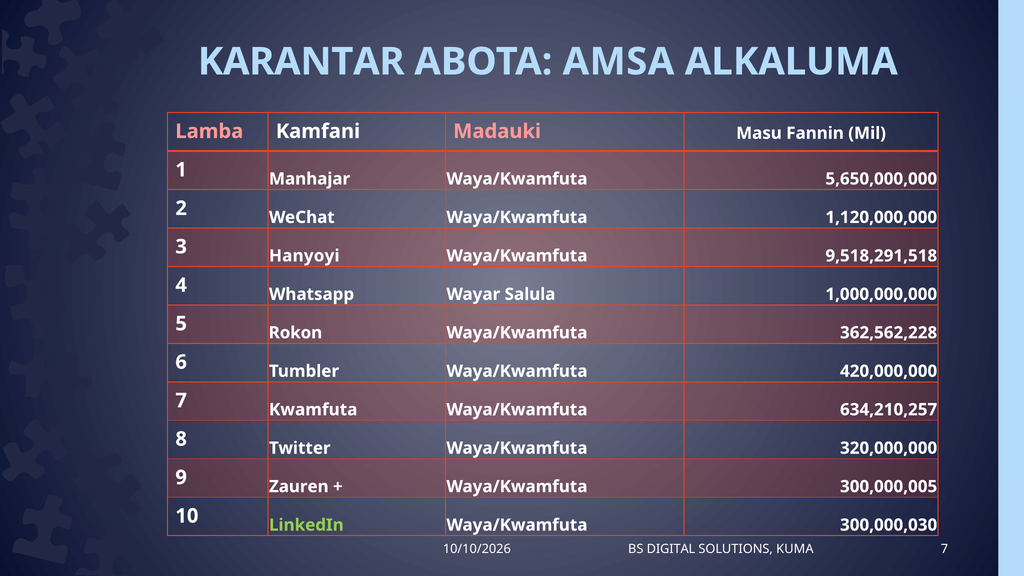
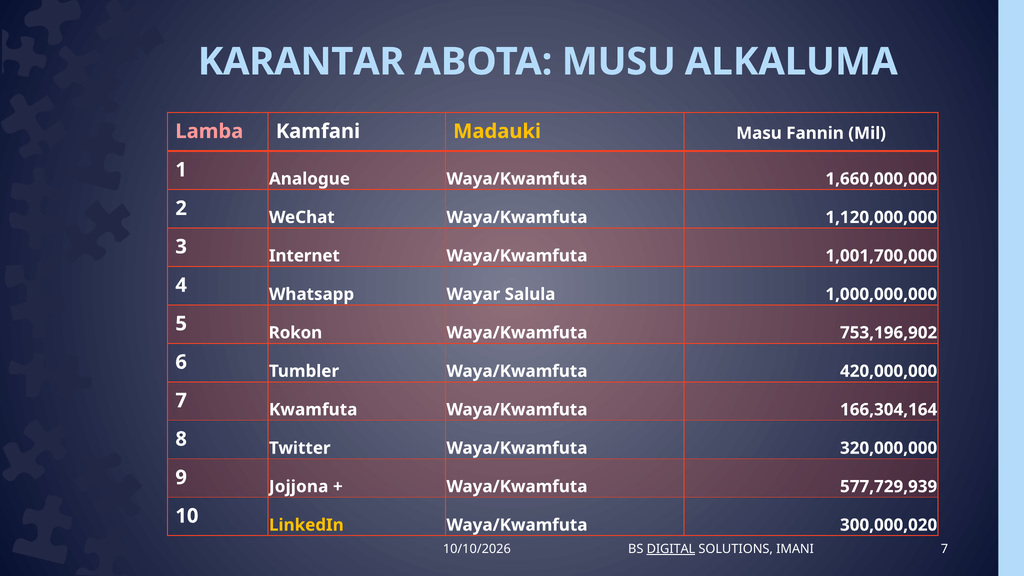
AMSA: AMSA -> MUSU
Madauki colour: pink -> yellow
Manhajar: Manhajar -> Analogue
5,650,000,000: 5,650,000,000 -> 1,660,000,000
Hanyoyi: Hanyoyi -> Internet
9,518,291,518: 9,518,291,518 -> 1,001,700,000
362,562,228: 362,562,228 -> 753,196,902
634,210,257: 634,210,257 -> 166,304,164
Zauren: Zauren -> Jojjona
300,000,005: 300,000,005 -> 577,729,939
LinkedIn colour: light green -> yellow
300,000,030: 300,000,030 -> 300,000,020
DIGITAL underline: none -> present
KUMA: KUMA -> IMANI
